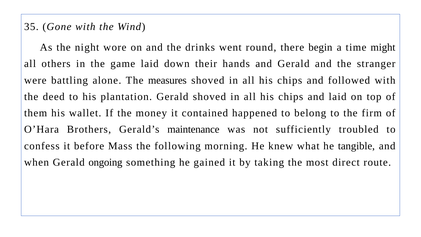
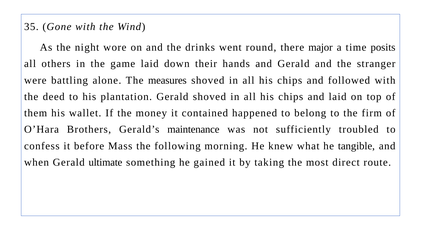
begin: begin -> major
might: might -> posits
ongoing: ongoing -> ultimate
